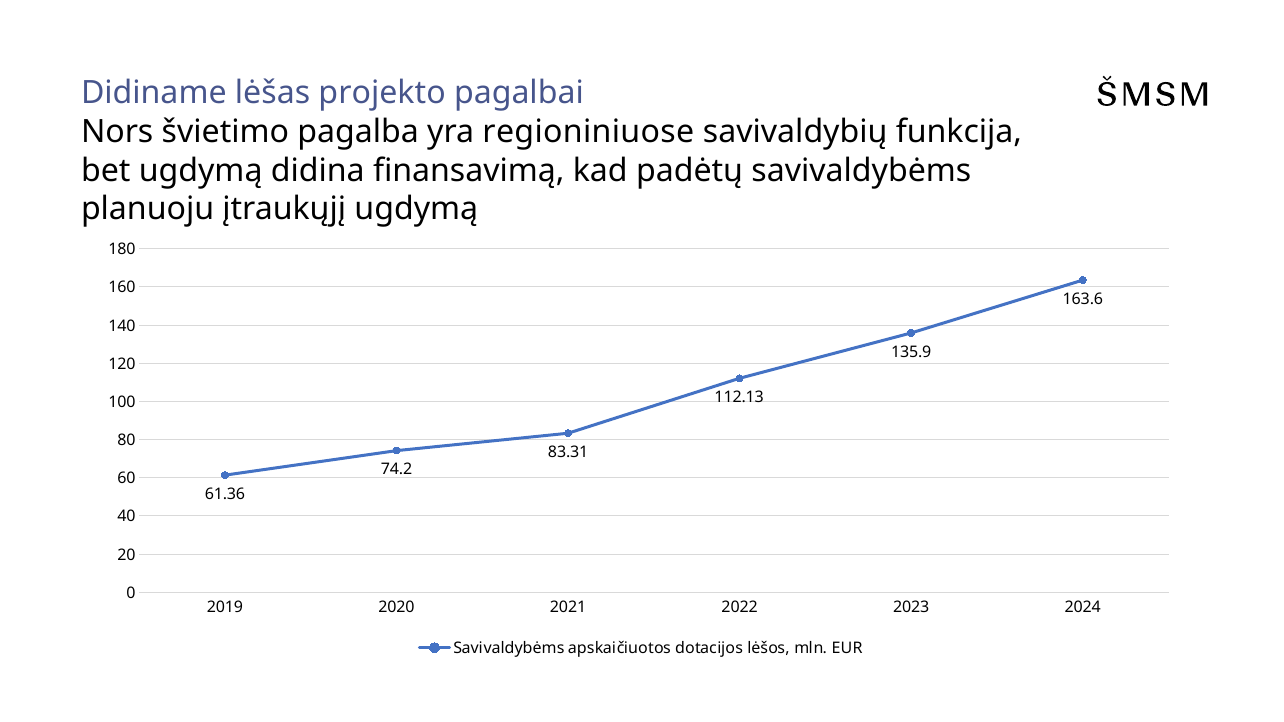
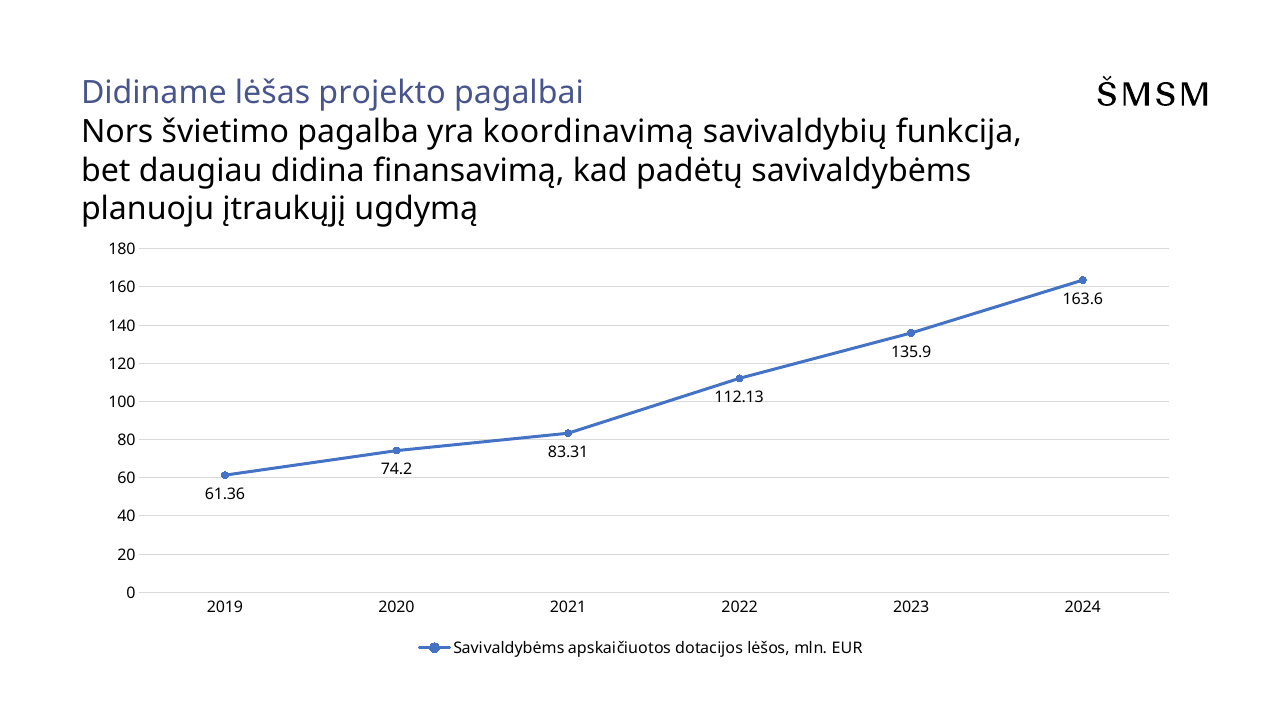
regioniniuose: regioniniuose -> koordinavimą
bet ugdymą: ugdymą -> daugiau
